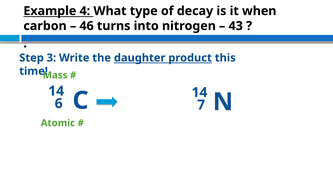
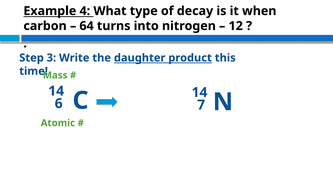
46: 46 -> 64
43: 43 -> 12
